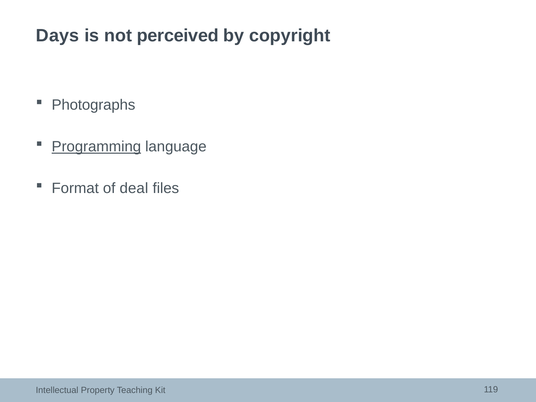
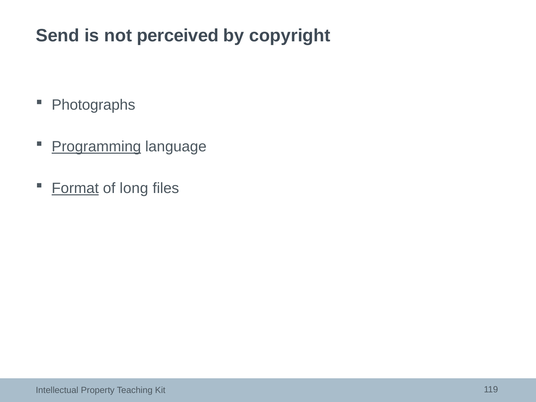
Days: Days -> Send
Format underline: none -> present
deal: deal -> long
